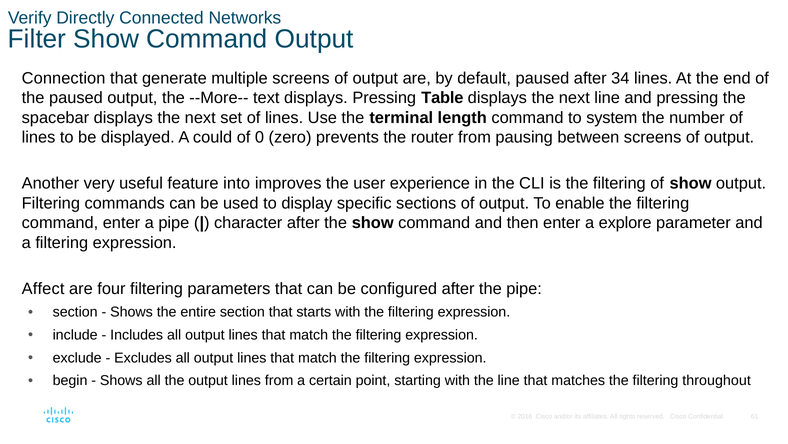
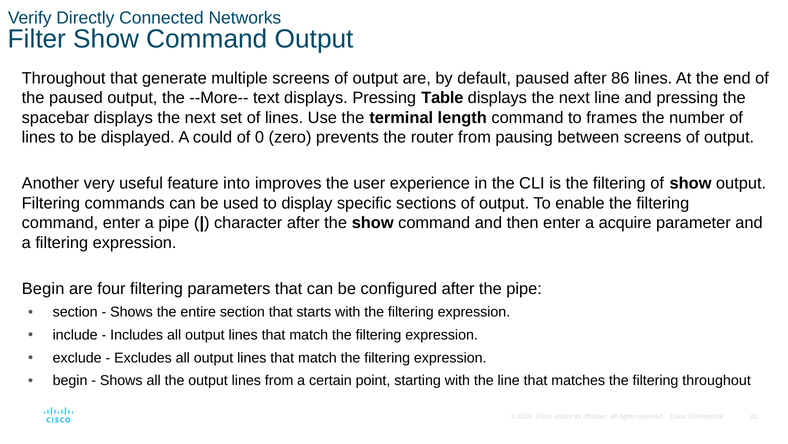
Connection at (64, 78): Connection -> Throughout
34: 34 -> 86
system: system -> frames
explore: explore -> acquire
Affect at (43, 288): Affect -> Begin
